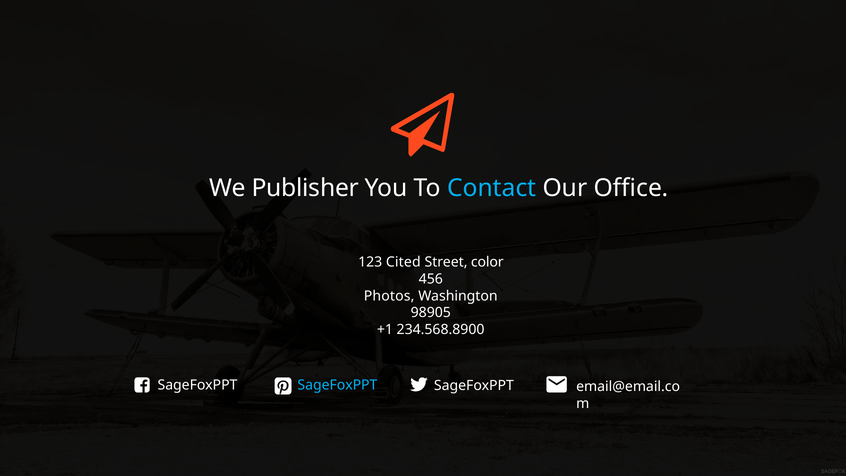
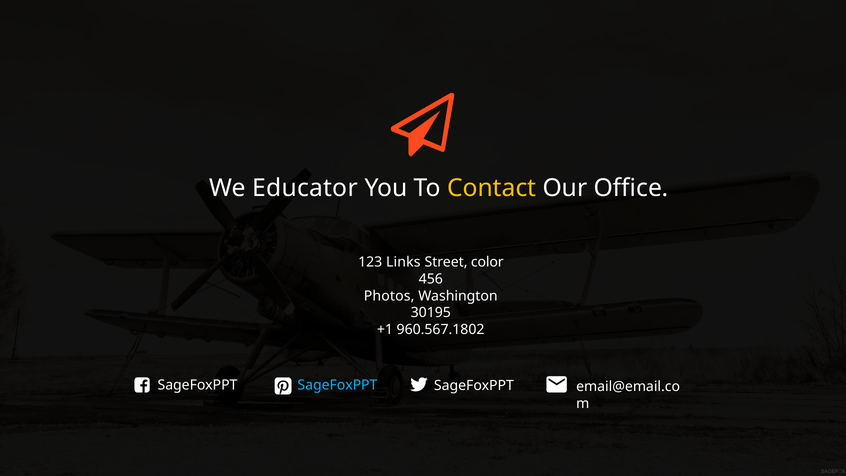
Publisher: Publisher -> Educator
Contact colour: light blue -> yellow
Cited: Cited -> Links
98905: 98905 -> 30195
234.568.8900: 234.568.8900 -> 960.567.1802
